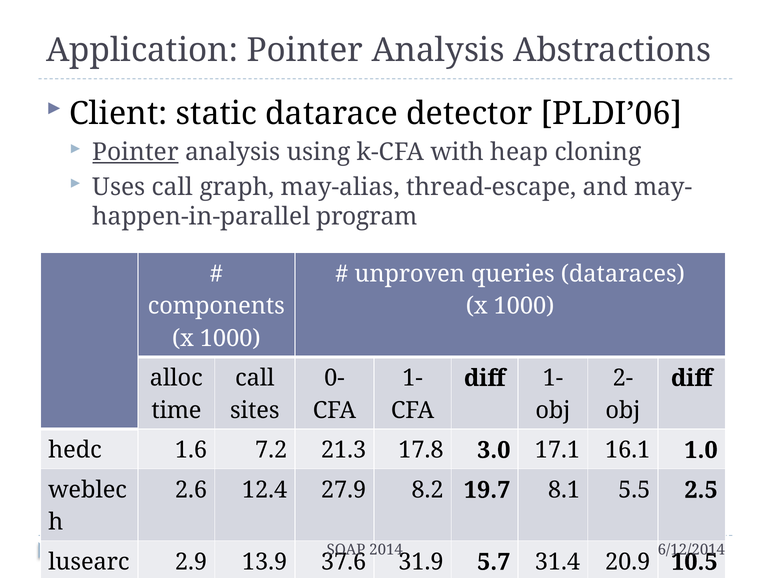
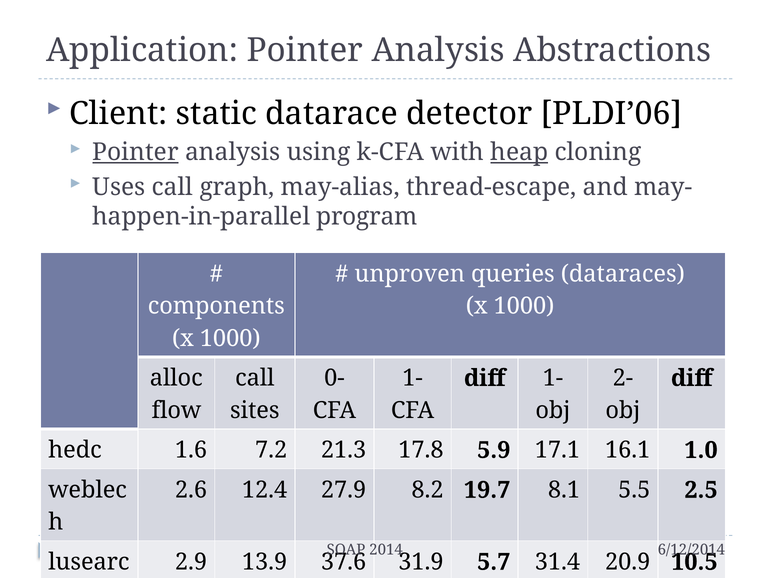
heap underline: none -> present
time: time -> flow
3.0: 3.0 -> 5.9
